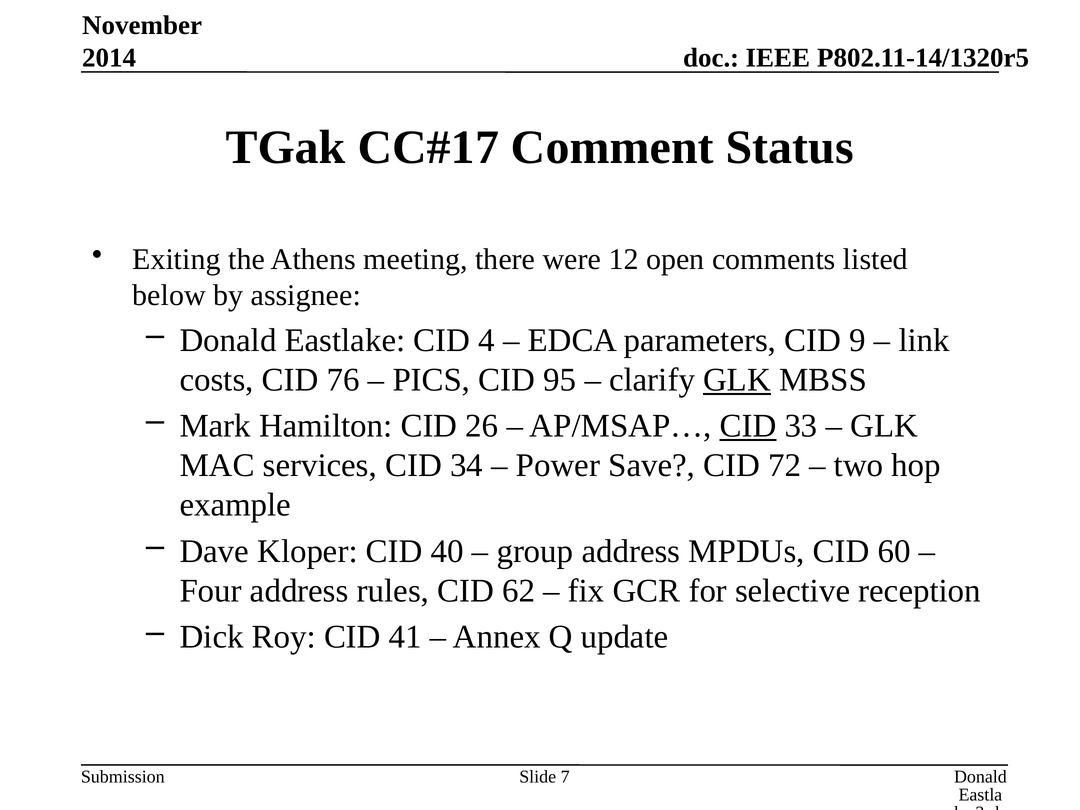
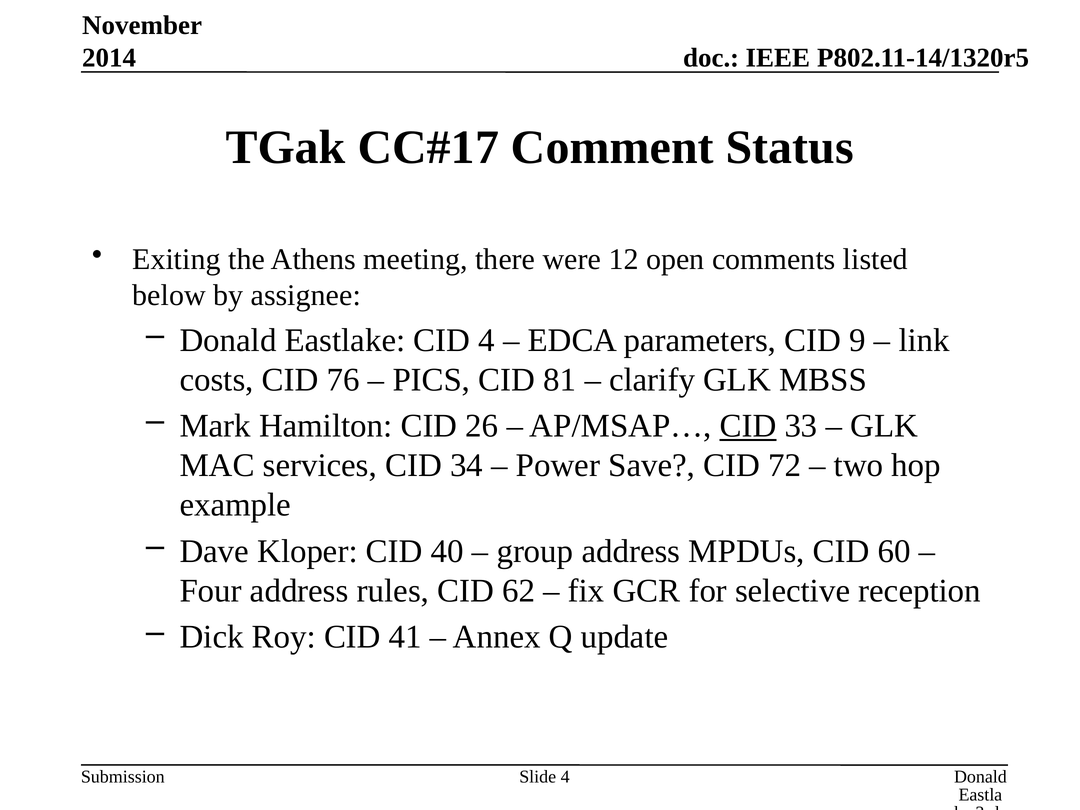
95: 95 -> 81
GLK at (737, 380) underline: present -> none
Slide 7: 7 -> 4
